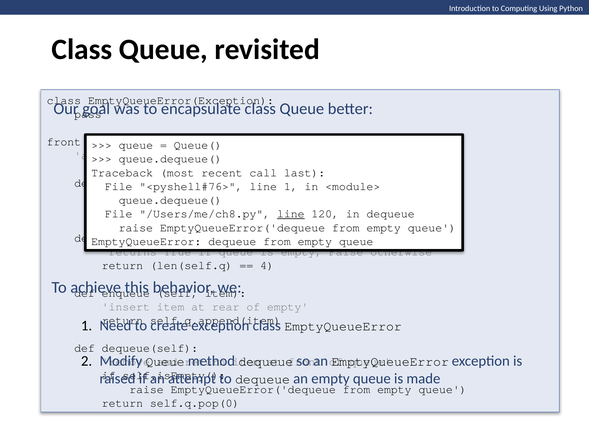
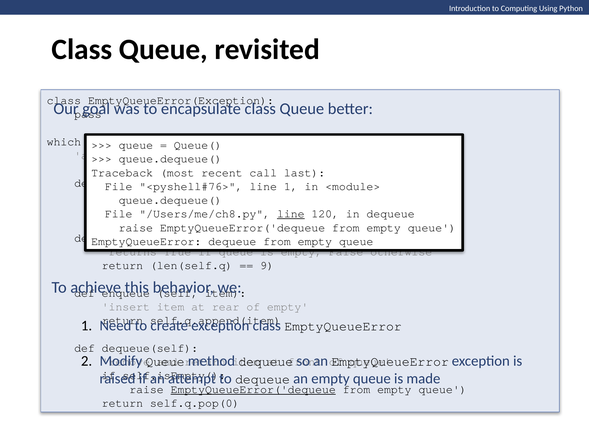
front at (64, 142): front -> which
4: 4 -> 9
EmptyQueueError('dequeue at (253, 389) underline: none -> present
